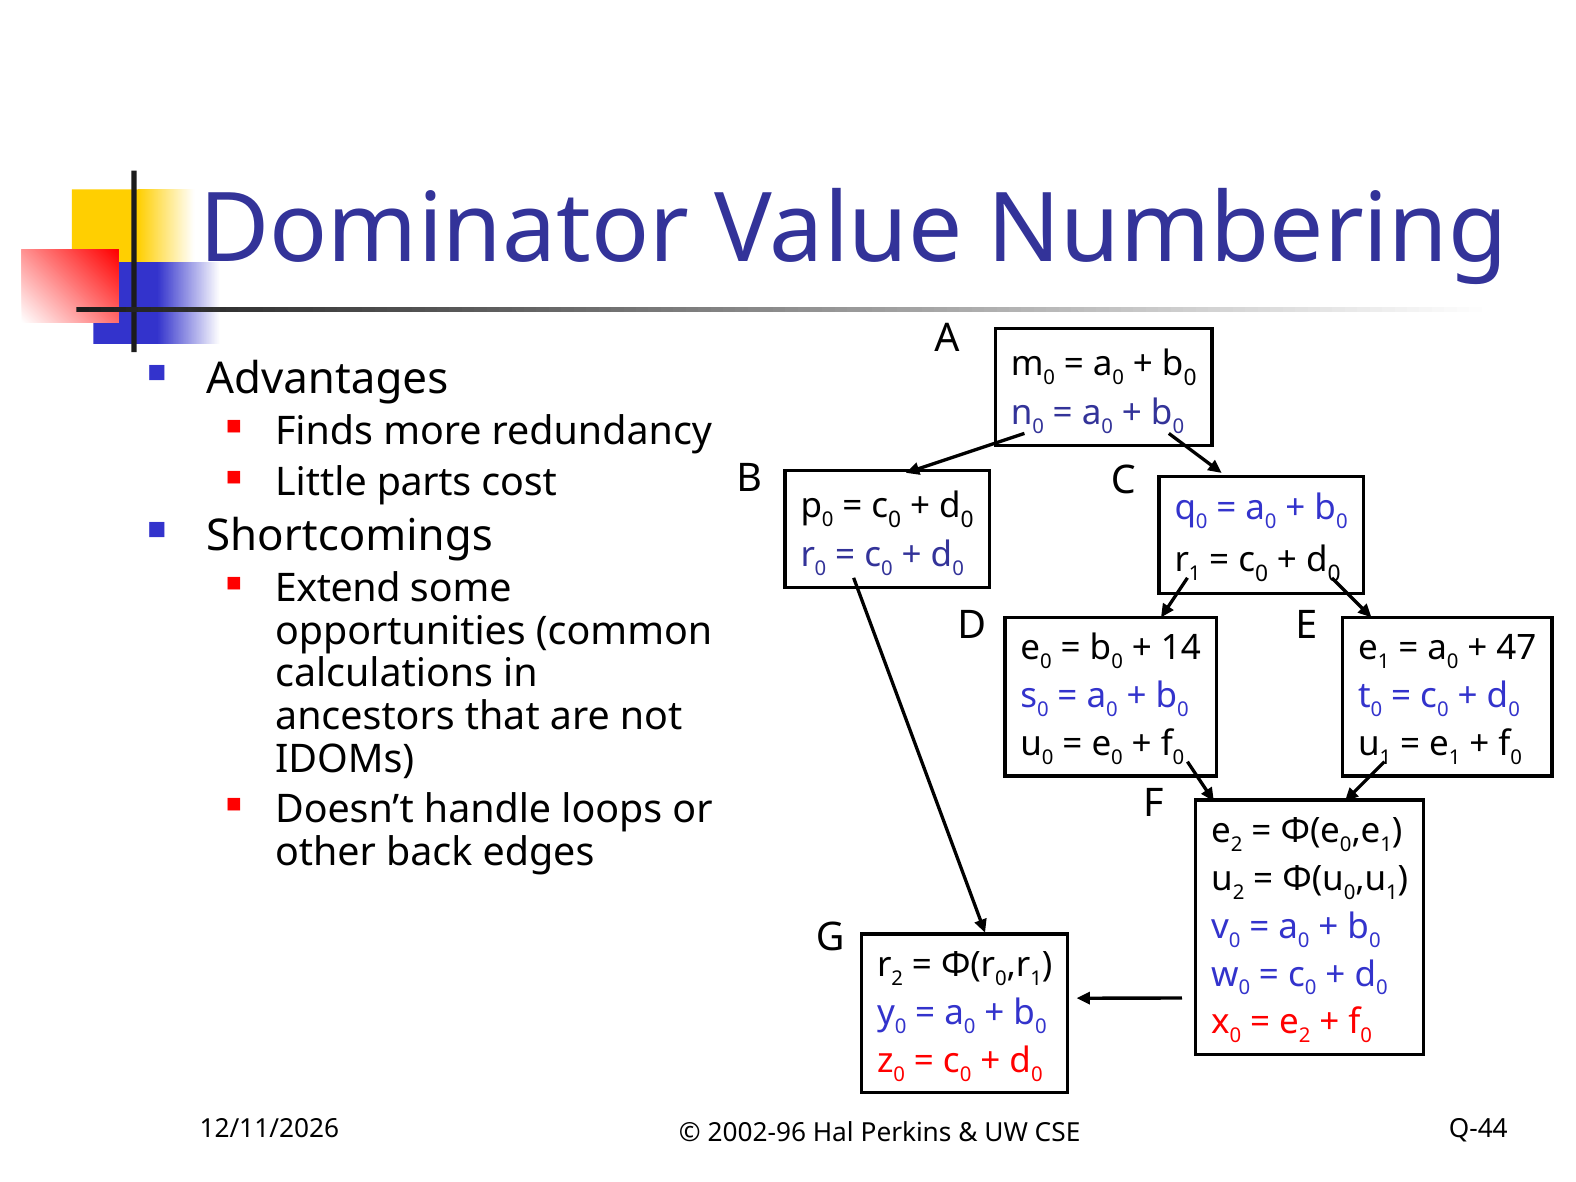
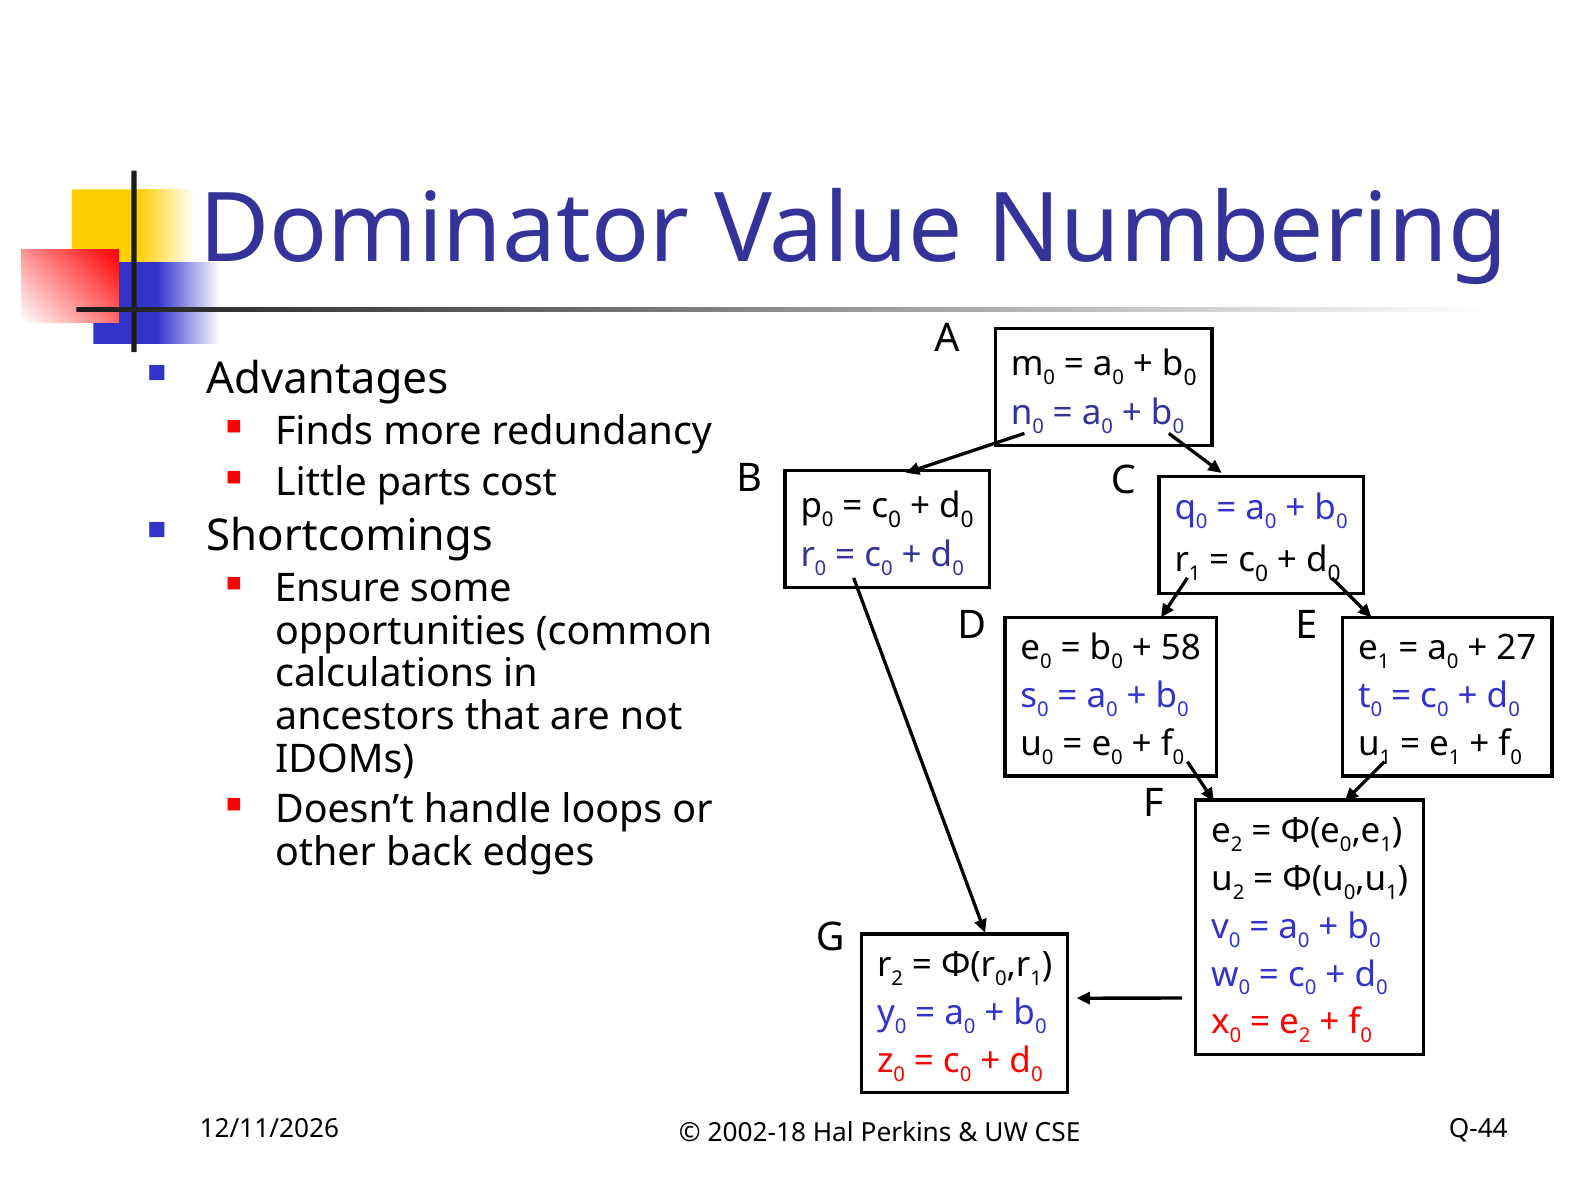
Extend: Extend -> Ensure
14: 14 -> 58
47: 47 -> 27
2002-96: 2002-96 -> 2002-18
